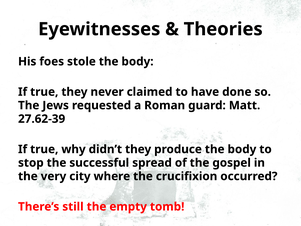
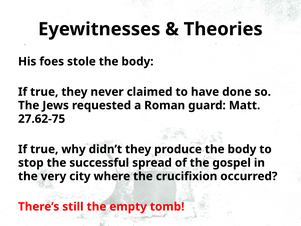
27.62-39: 27.62-39 -> 27.62-75
